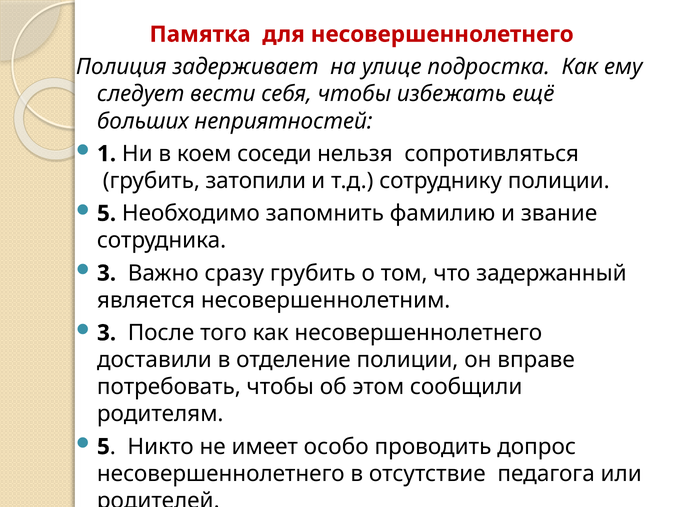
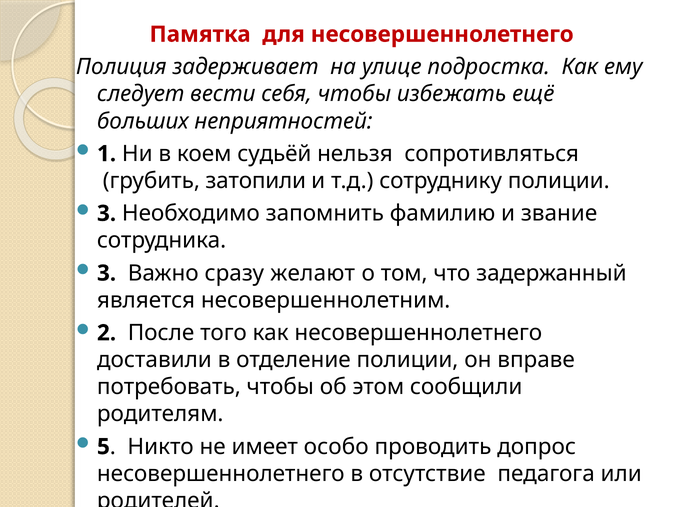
соседи: соседи -> судьёй
5 at (107, 213): 5 -> 3
сразу грубить: грубить -> желают
3 at (107, 332): 3 -> 2
